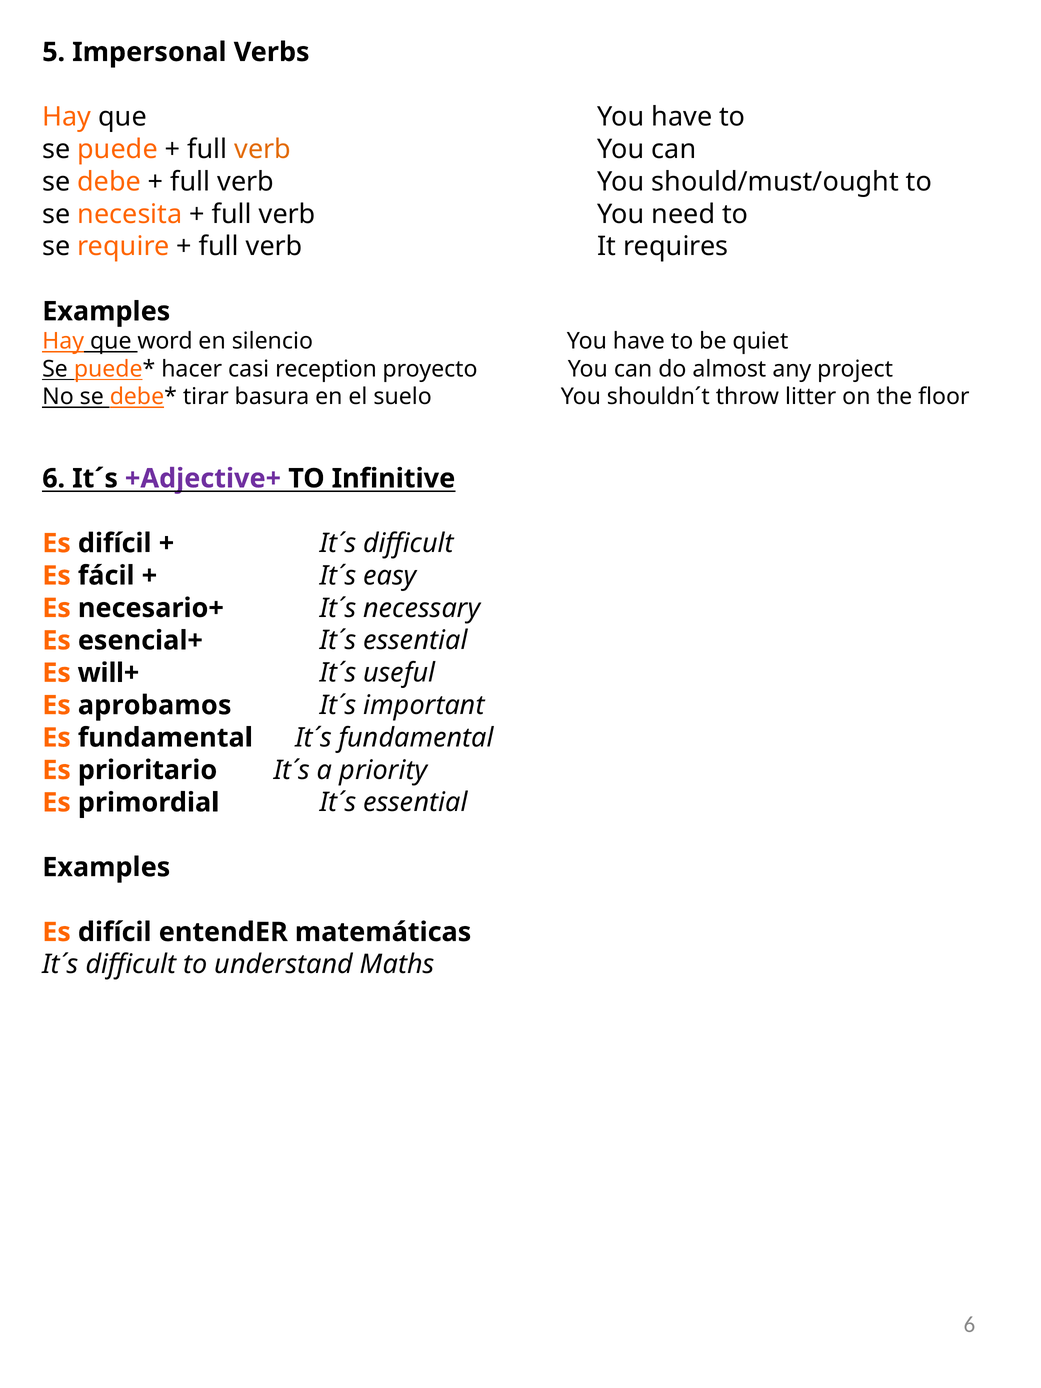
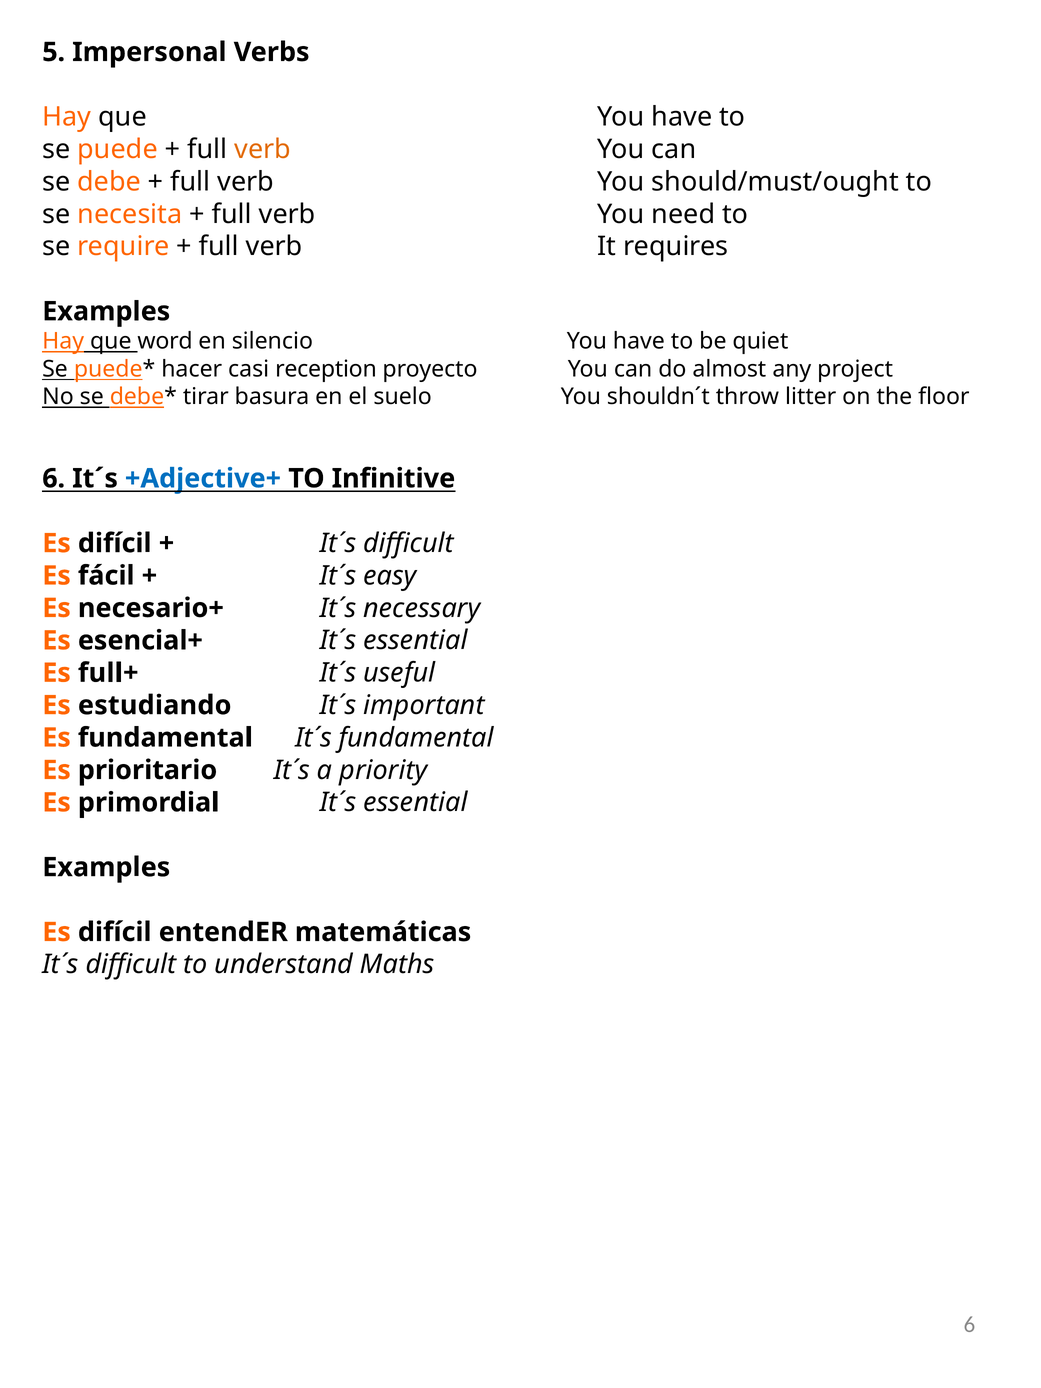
+Adjective+ colour: purple -> blue
will+: will+ -> full+
aprobamos: aprobamos -> estudiando
